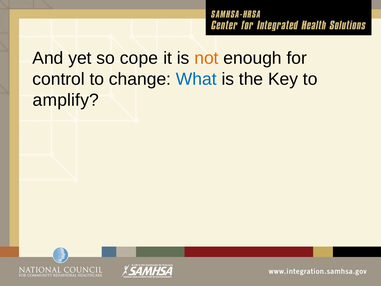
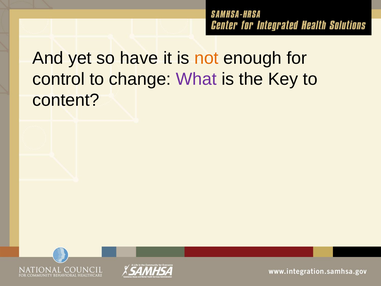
cope: cope -> have
What colour: blue -> purple
amplify: amplify -> content
